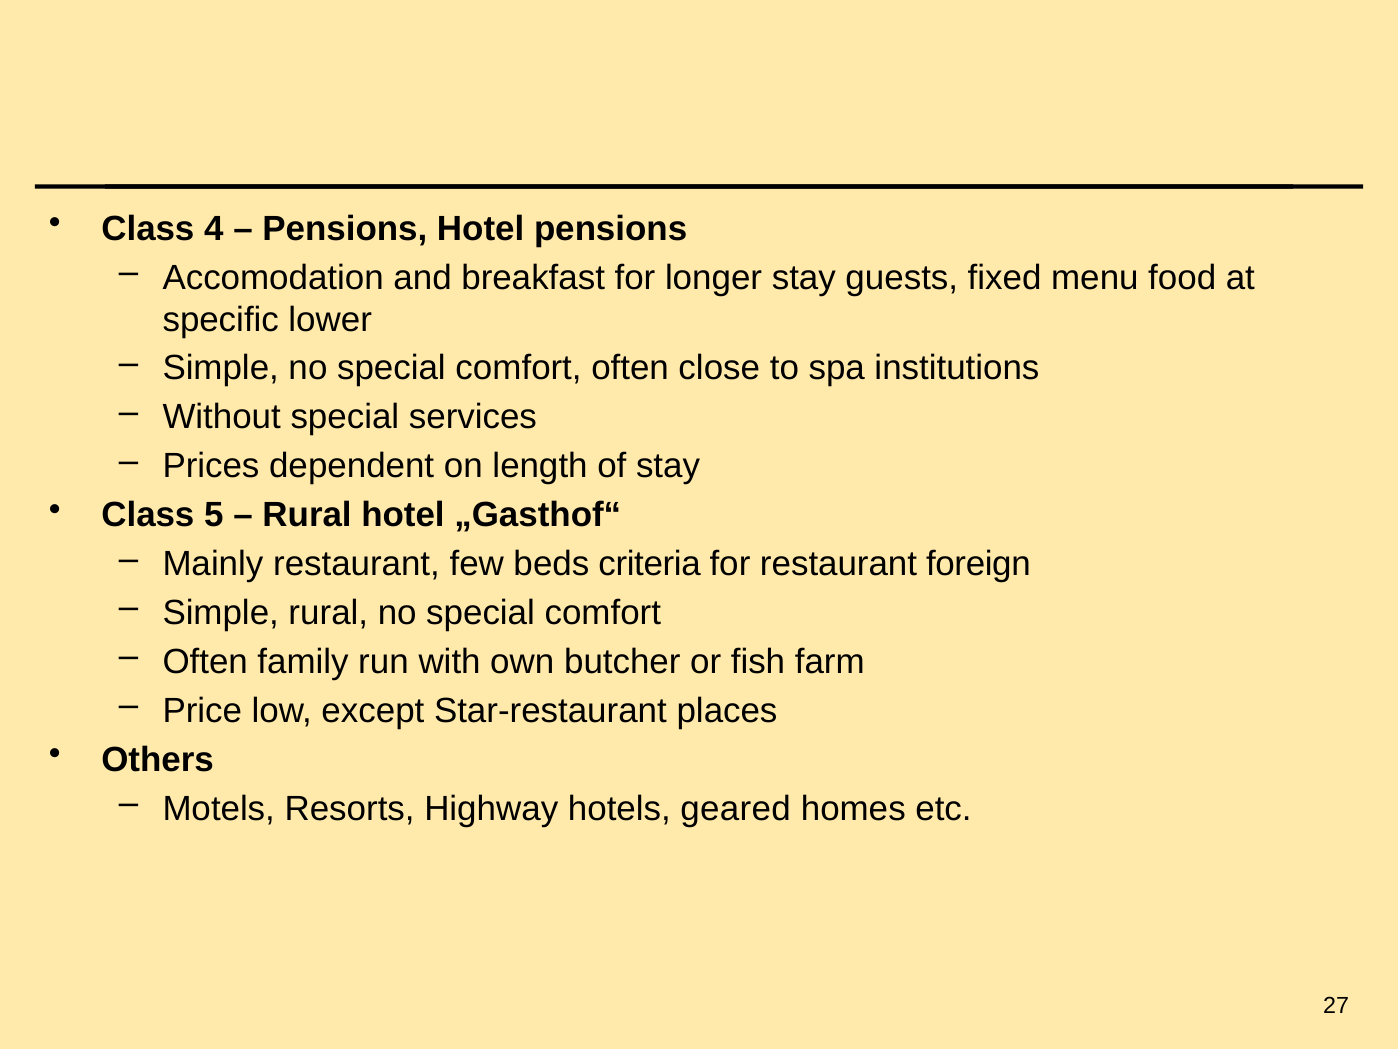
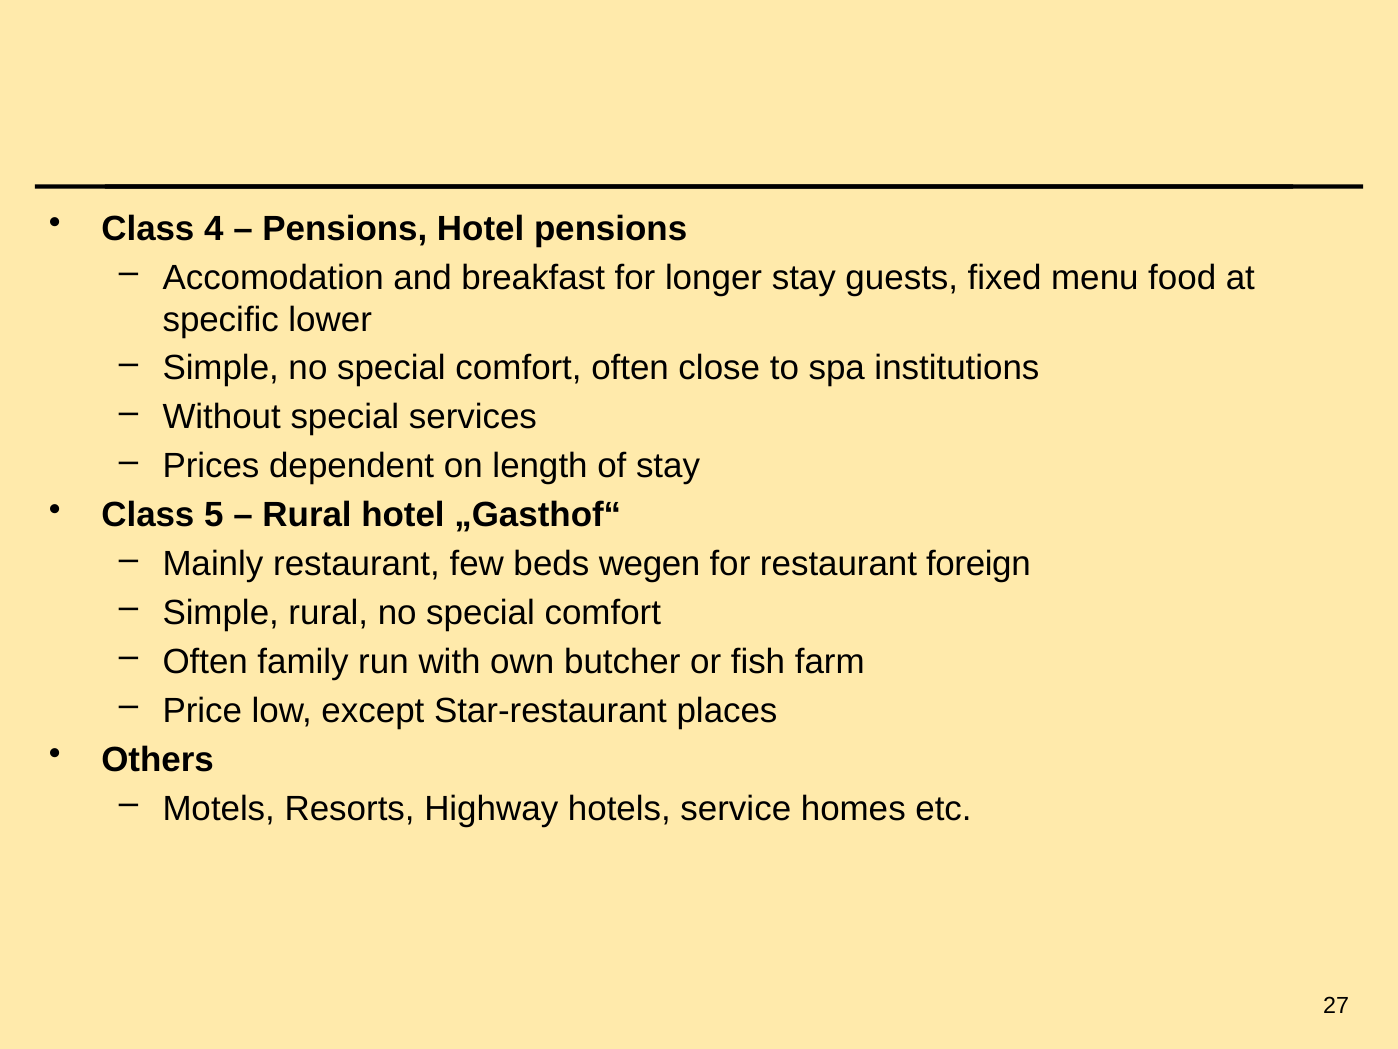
criteria: criteria -> wegen
geared: geared -> service
